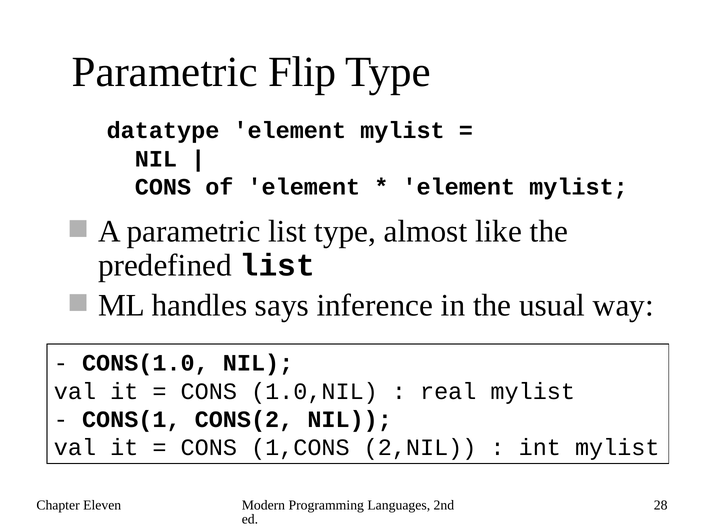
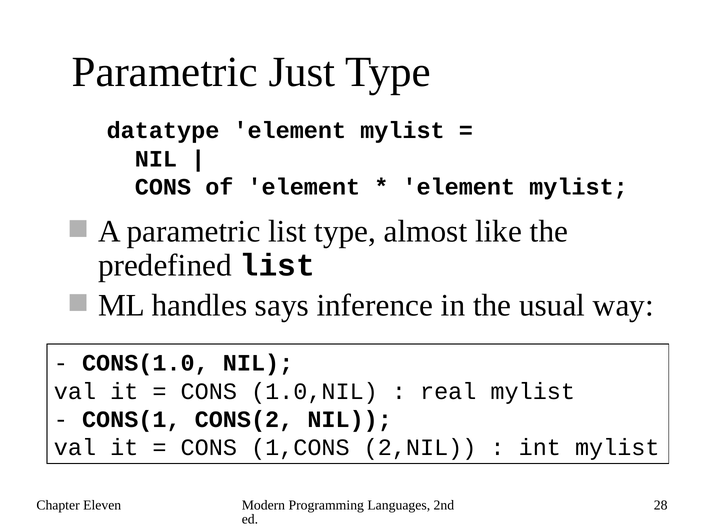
Flip: Flip -> Just
